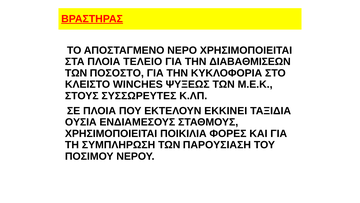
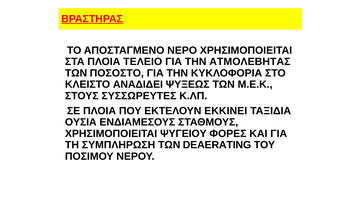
ΔΙΑΒΑΘΜΙΣΕΩΝ: ΔΙΑΒΑΘΜΙΣΕΩΝ -> ΑΤΜΟΛΕΒΗΤΑΣ
WINCHES: WINCHES -> ΑΝΑΔΙΔΕΙ
ΠΟΙΚΙΛΙΑ: ΠΟΙΚΙΛΙΑ -> ΨΥΓΕΙΟΥ
ΠΑΡΟΥΣΙΑΣΗ: ΠΑΡΟΥΣΙΑΣΗ -> DEAERATING
